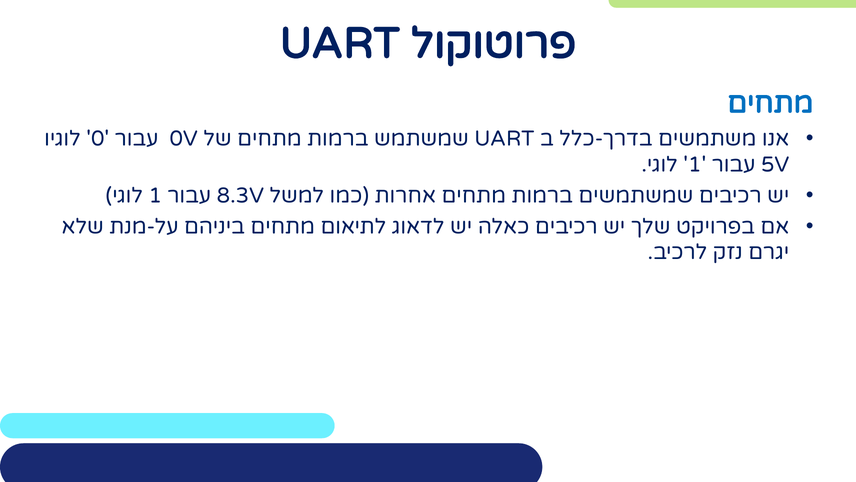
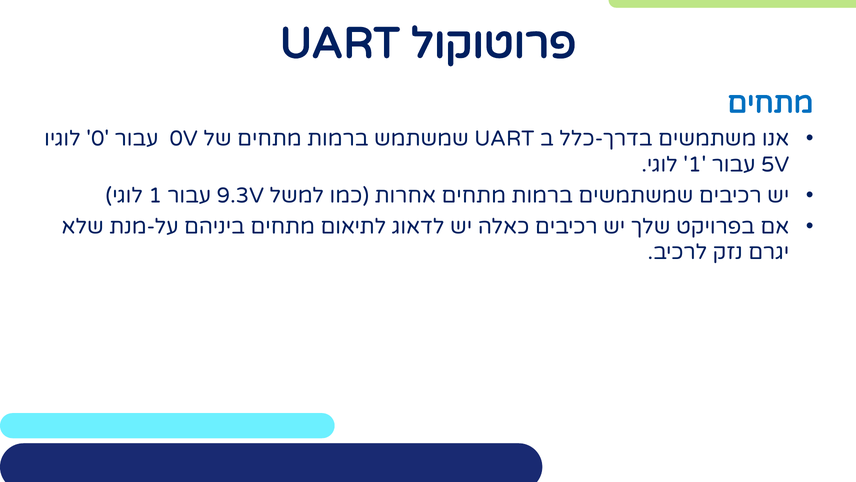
8.3V: 8.3V -> 9.3V
